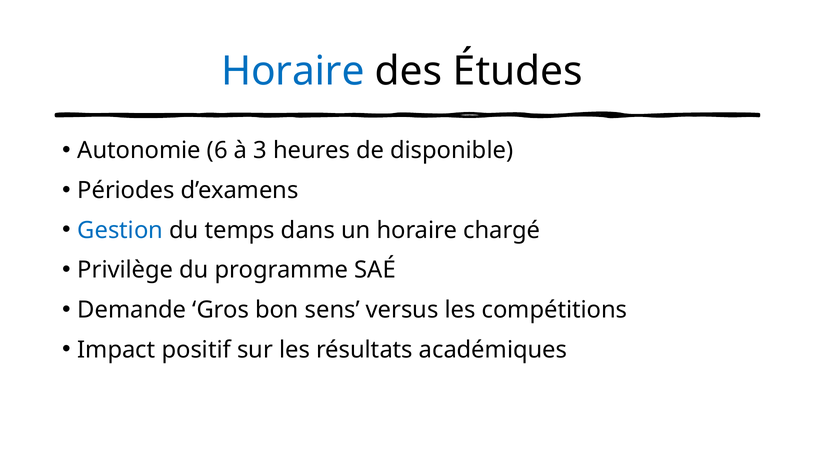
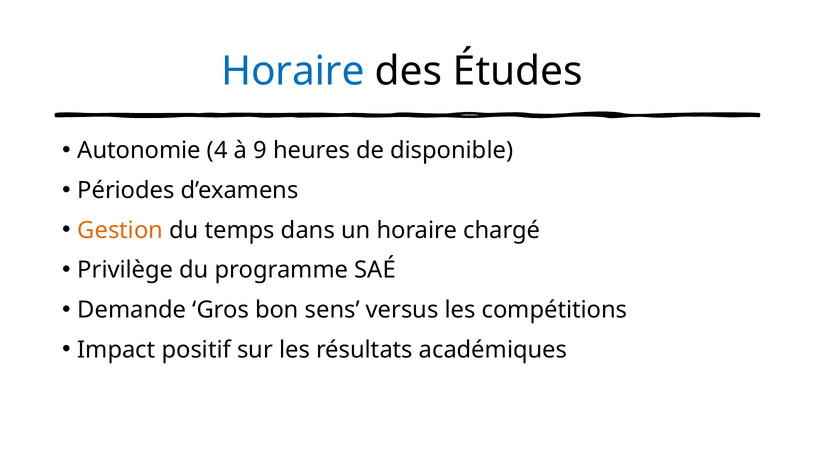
6: 6 -> 4
3: 3 -> 9
Gestion colour: blue -> orange
